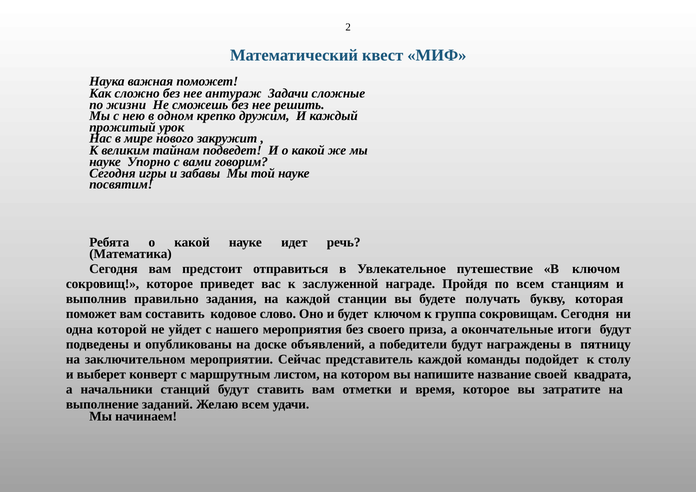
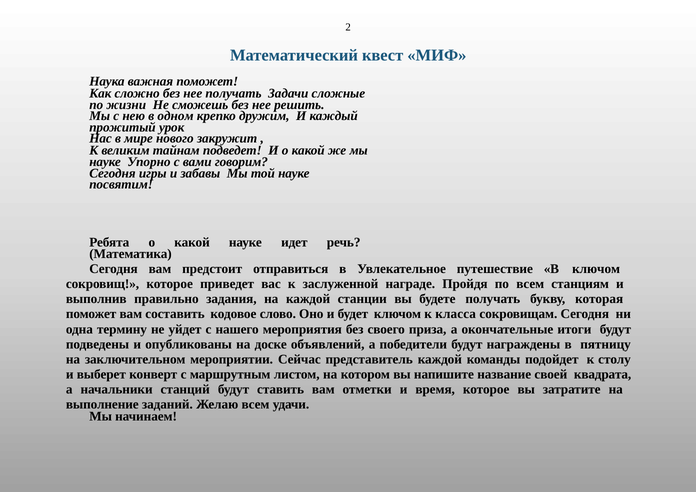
нее антураж: антураж -> получать
группа: группа -> класса
которой: которой -> термину
